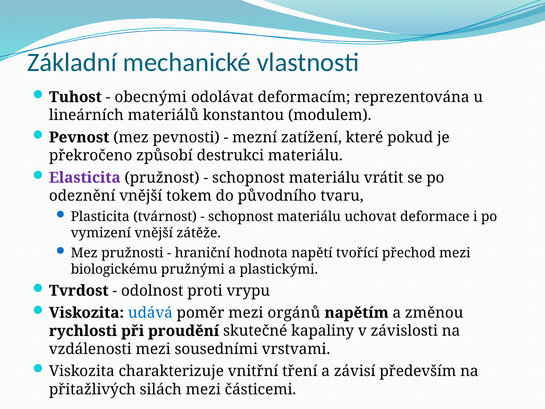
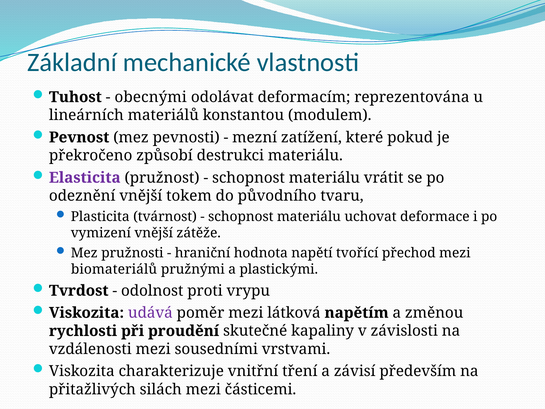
biologickému: biologickému -> biomateriálů
udává colour: blue -> purple
orgánů: orgánů -> látková
